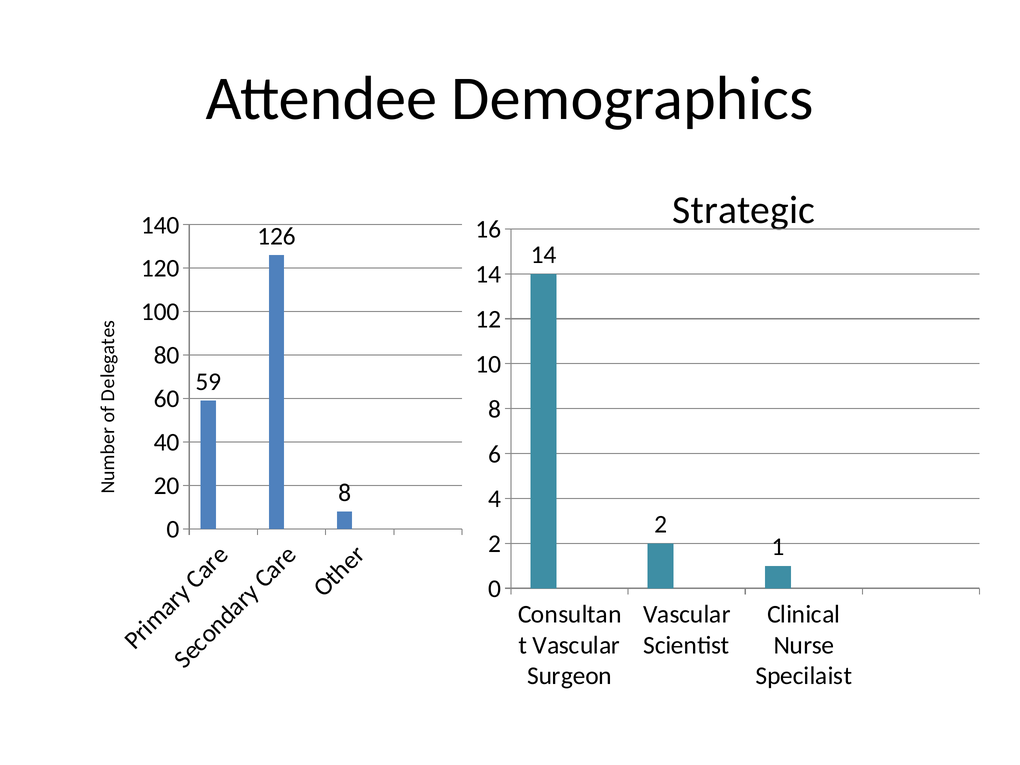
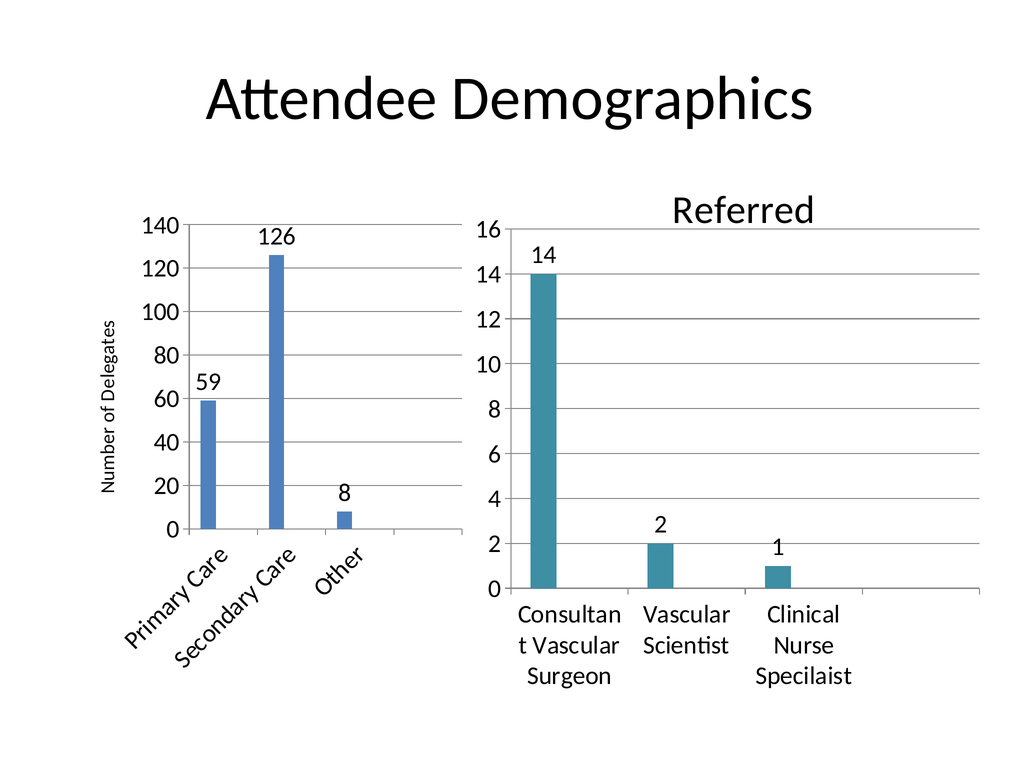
Strategic: Strategic -> Referred
